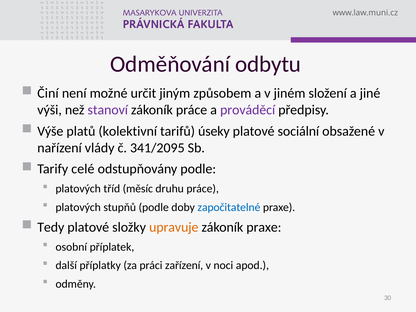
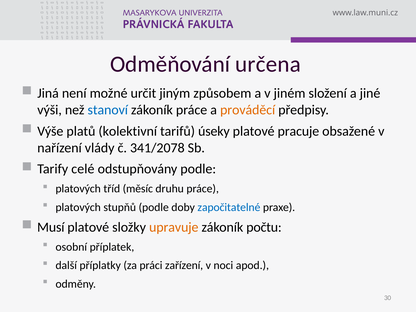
odbytu: odbytu -> určena
Činí: Činí -> Jiná
stanoví colour: purple -> blue
prováděcí colour: purple -> orange
sociální: sociální -> pracuje
341/2095: 341/2095 -> 341/2078
Tedy: Tedy -> Musí
zákoník praxe: praxe -> počtu
